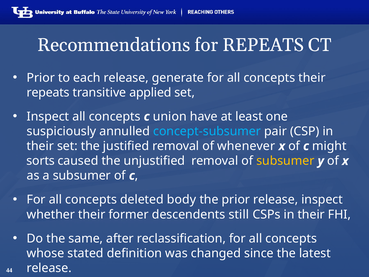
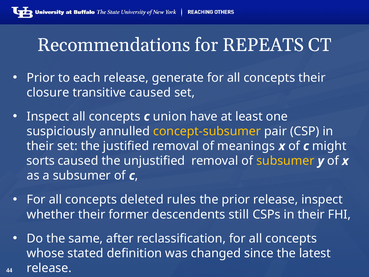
repeats at (48, 92): repeats -> closure
transitive applied: applied -> caused
concept-subsumer colour: light blue -> yellow
whenever: whenever -> meanings
body: body -> rules
